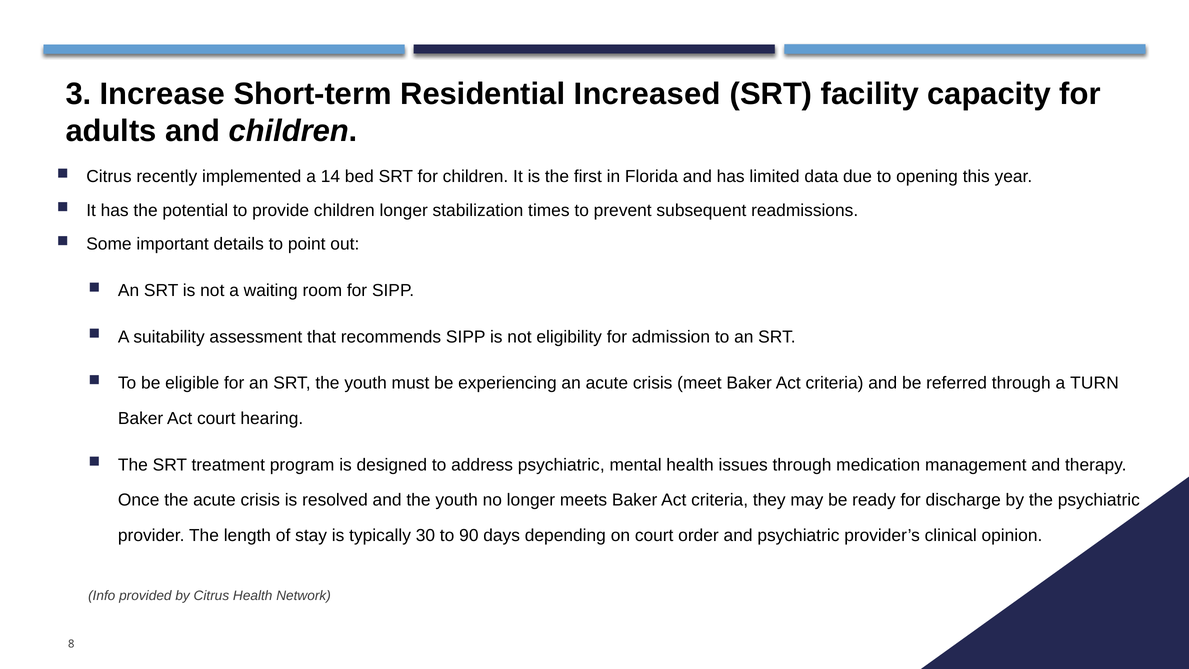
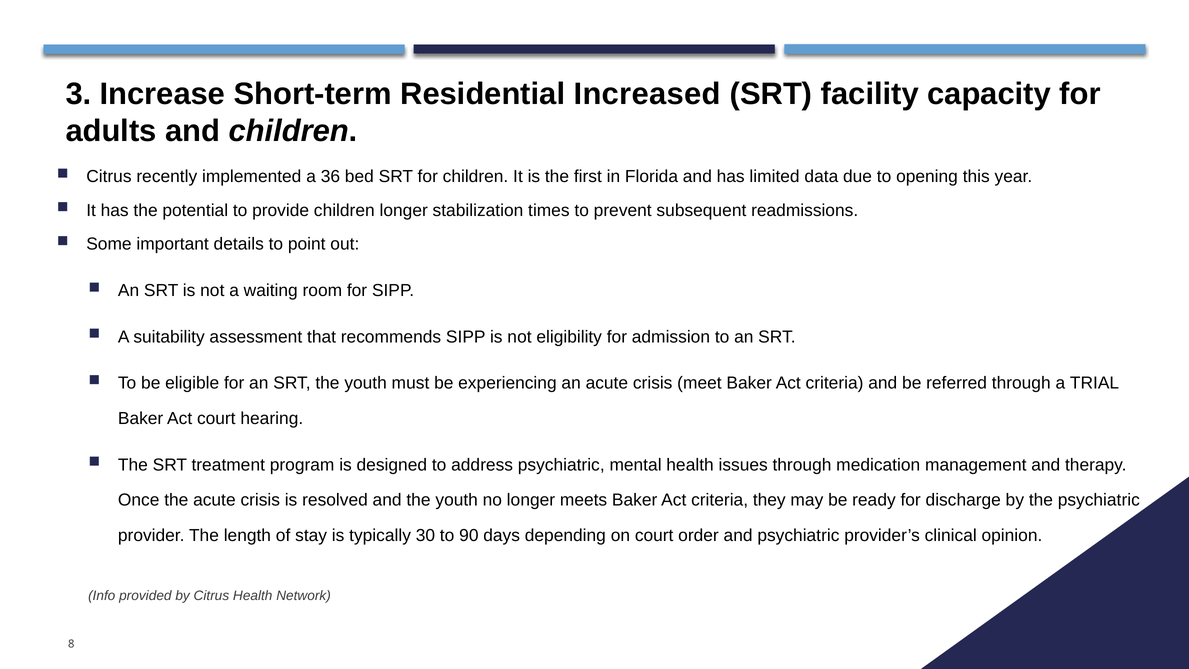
14: 14 -> 36
TURN: TURN -> TRIAL
